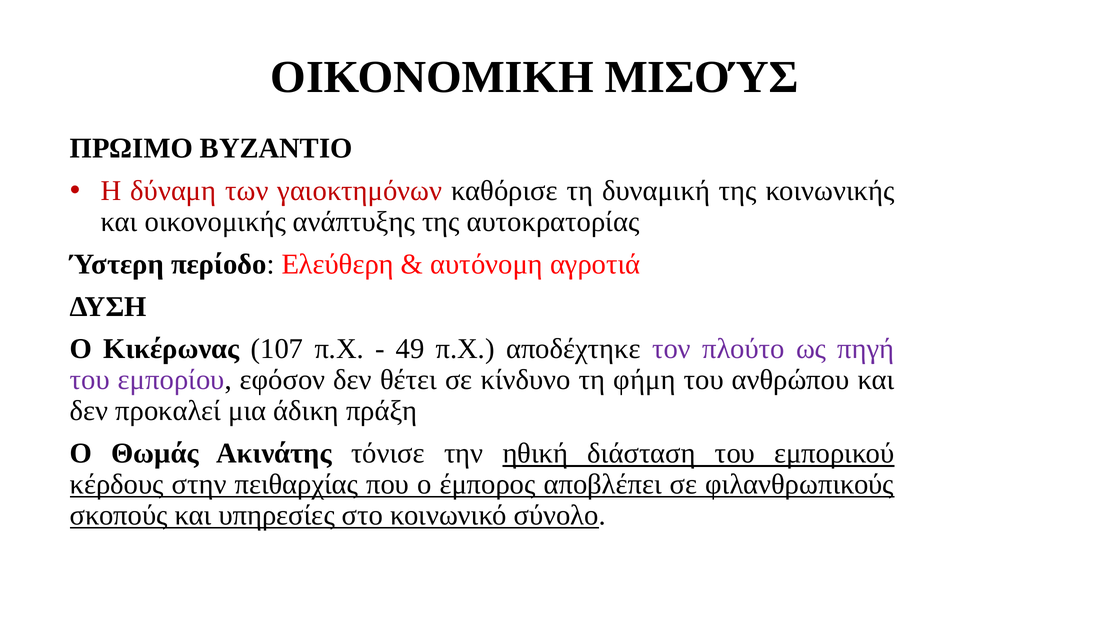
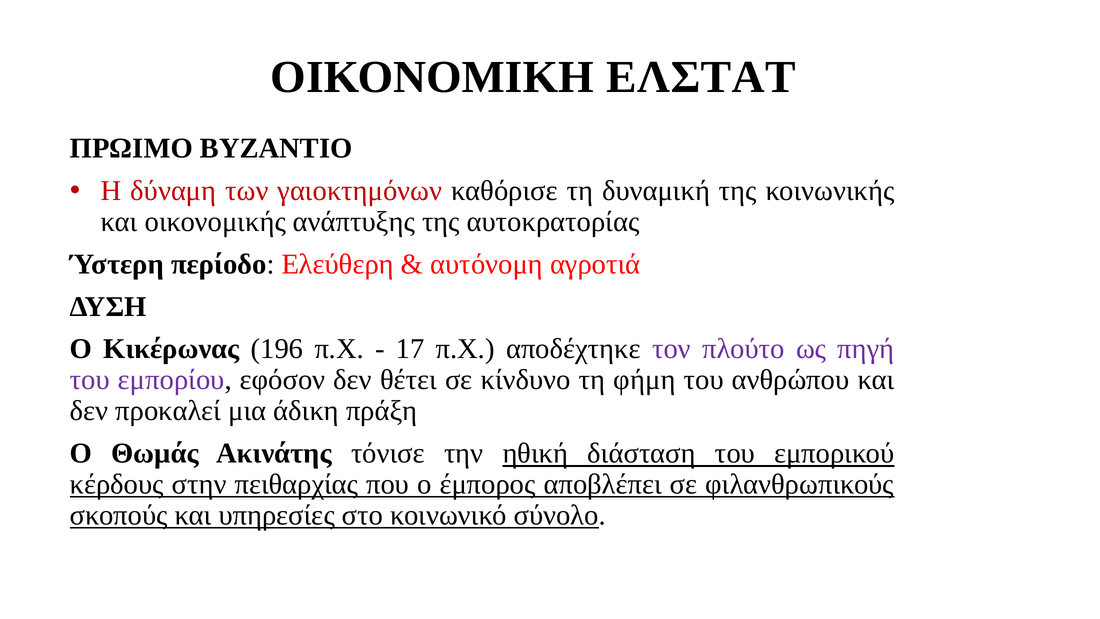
ΜΙΣΟΎΣ: ΜΙΣΟΎΣ -> ΕΛΣΤΑΤ
107: 107 -> 196
49: 49 -> 17
